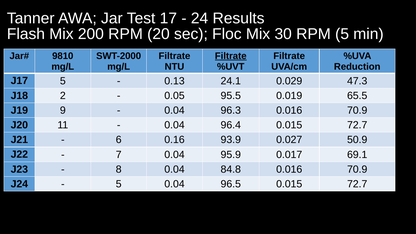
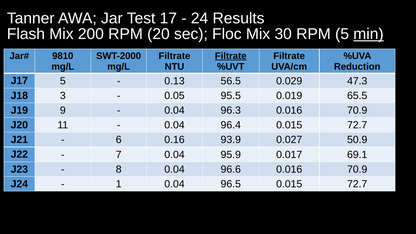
min underline: none -> present
24.1: 24.1 -> 56.5
2: 2 -> 3
84.8: 84.8 -> 96.6
5 at (119, 184): 5 -> 1
